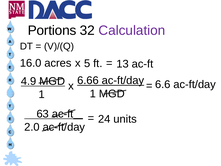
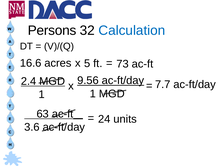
Portions: Portions -> Persons
Calculation colour: purple -> blue
16.0: 16.0 -> 16.6
13: 13 -> 73
6.66: 6.66 -> 9.56
4.9: 4.9 -> 2.4
6.6: 6.6 -> 7.7
2.0: 2.0 -> 3.6
